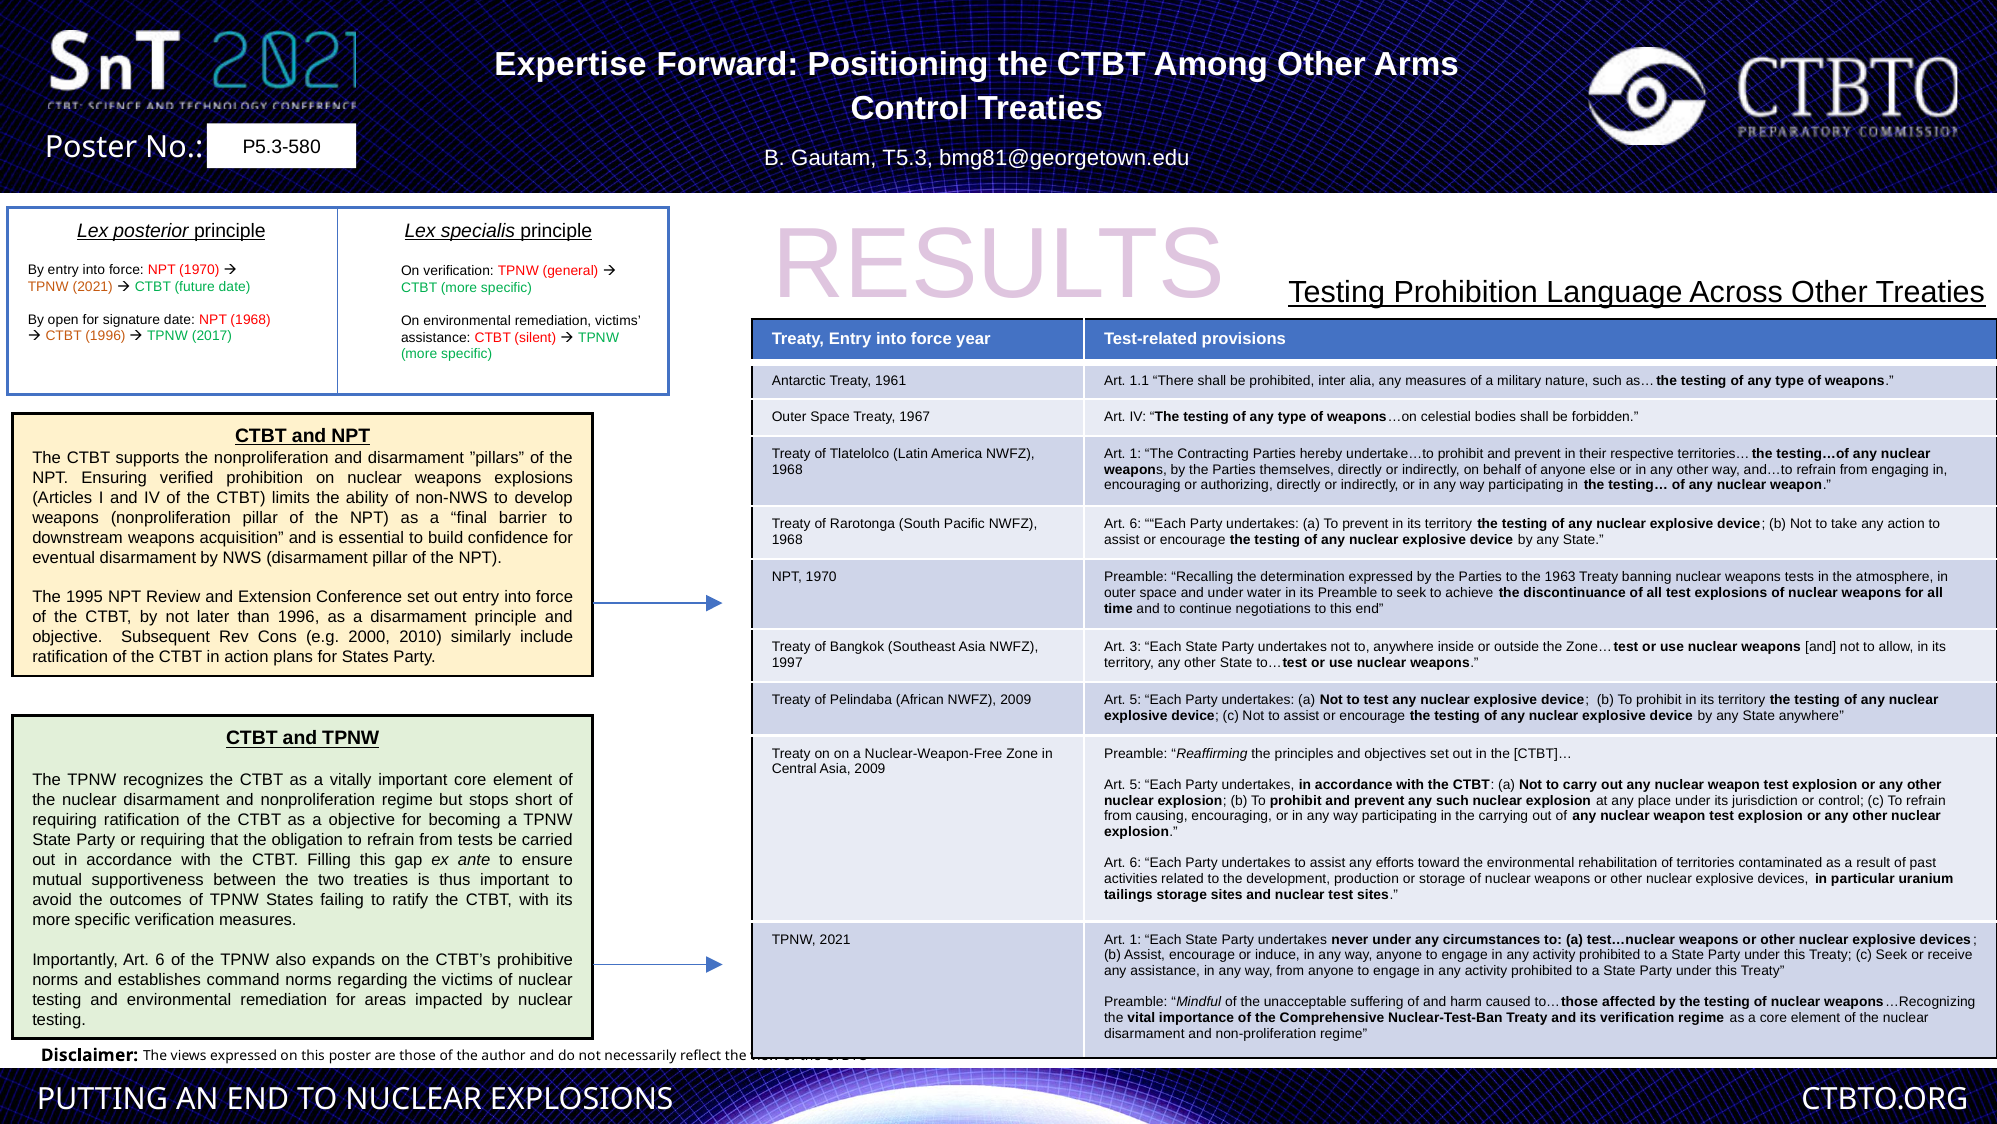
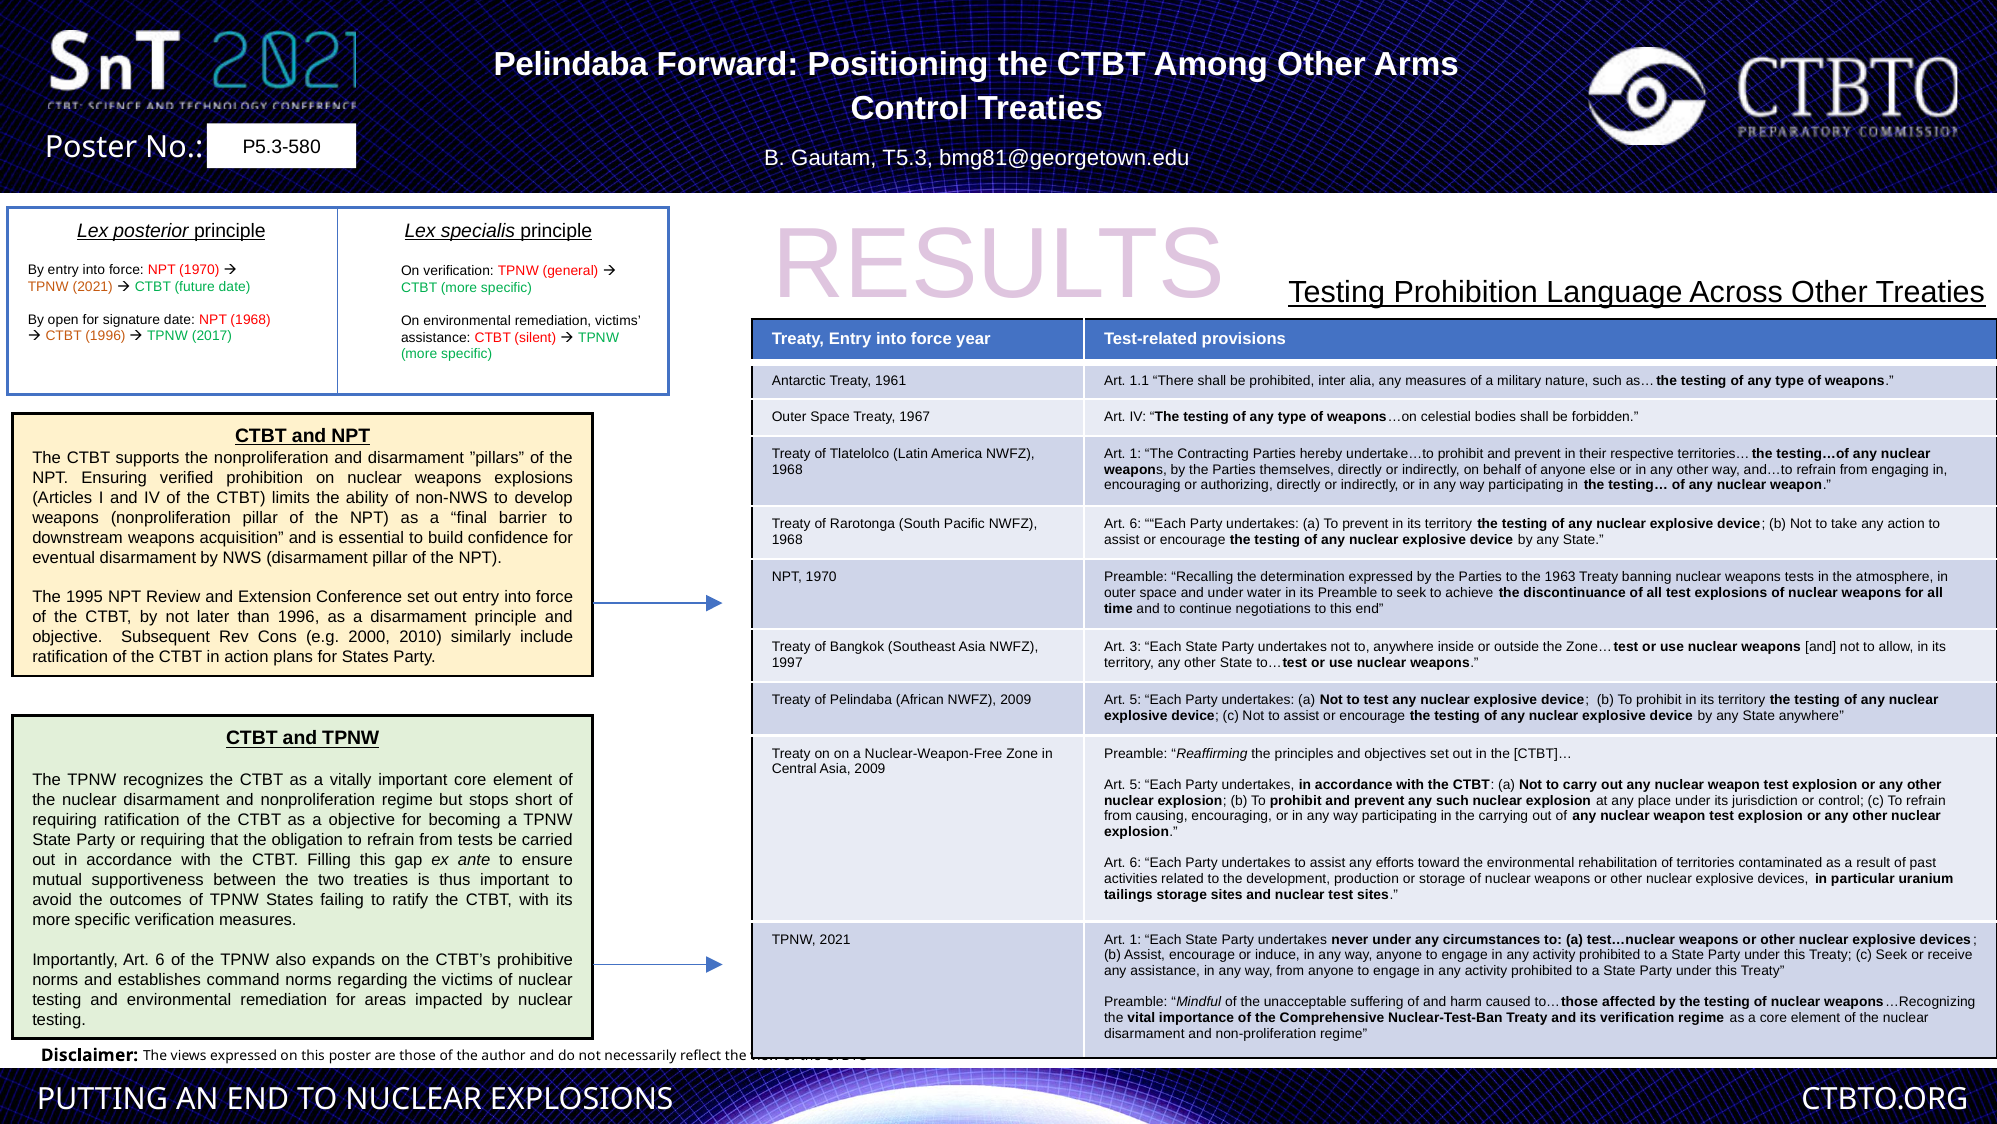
Expertise at (570, 64): Expertise -> Pelindaba
